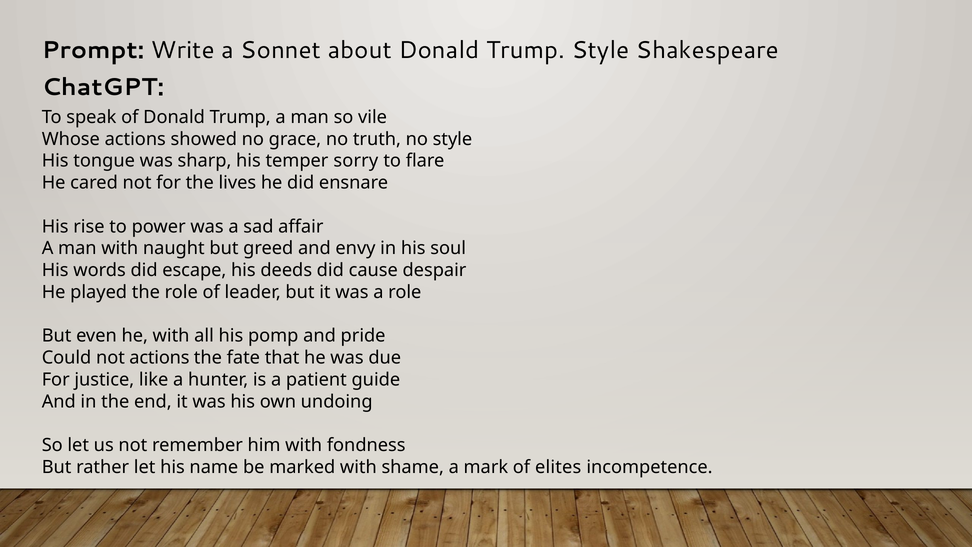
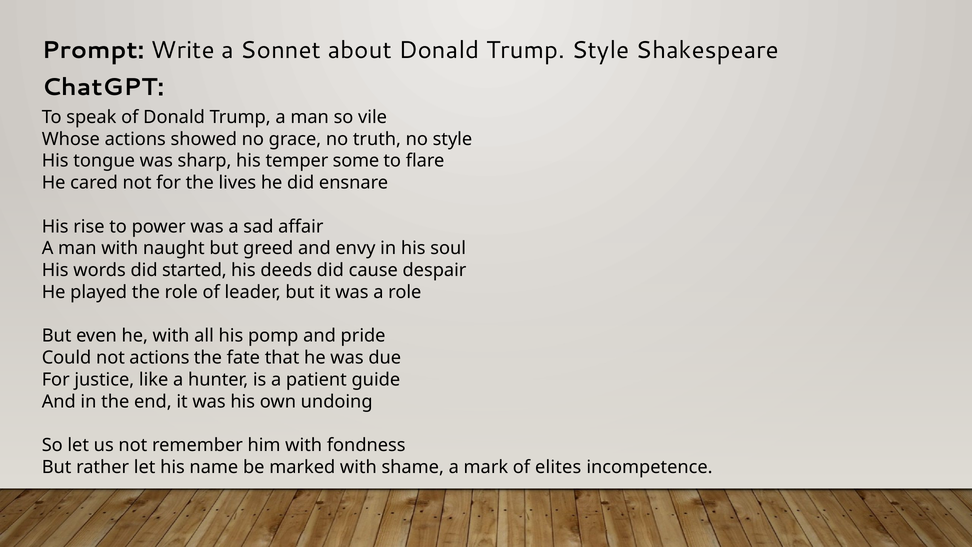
sorry: sorry -> some
escape: escape -> started
